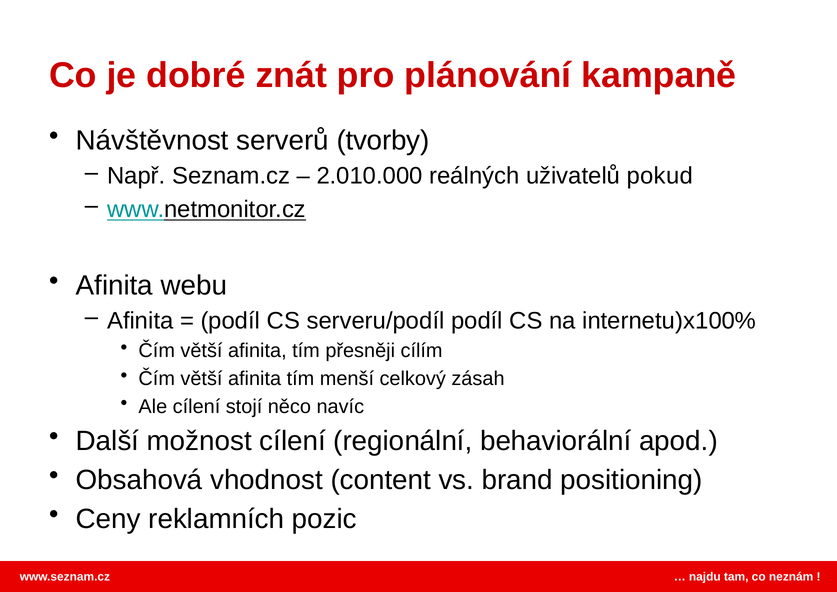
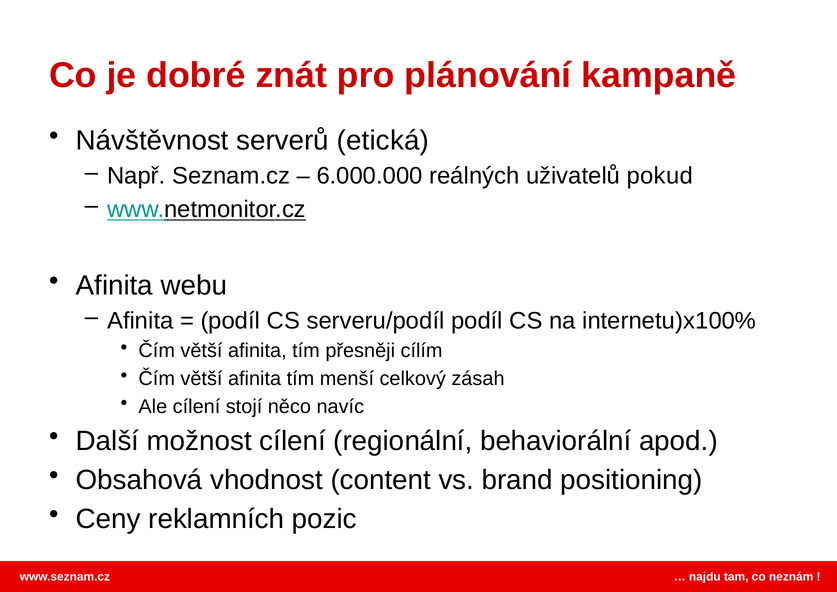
tvorby: tvorby -> etická
2.010.000: 2.010.000 -> 6.000.000
